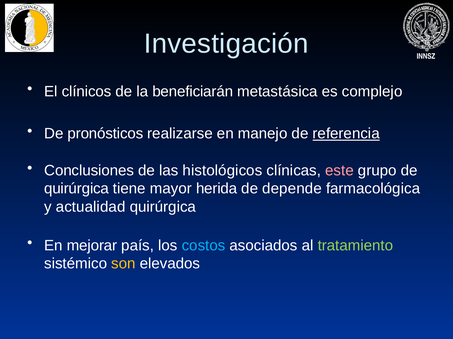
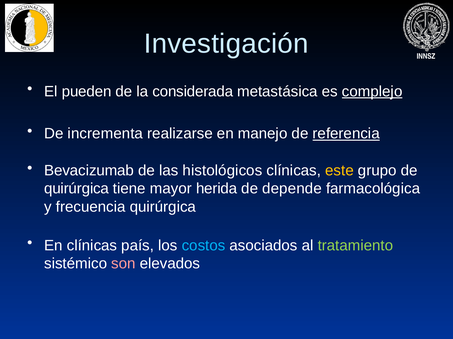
clínicos: clínicos -> pueden
beneficiarán: beneficiarán -> considerada
complejo underline: none -> present
pronósticos: pronósticos -> incrementa
Conclusiones: Conclusiones -> Bevacizumab
este colour: pink -> yellow
actualidad: actualidad -> frecuencia
En mejorar: mejorar -> clínicas
son colour: yellow -> pink
